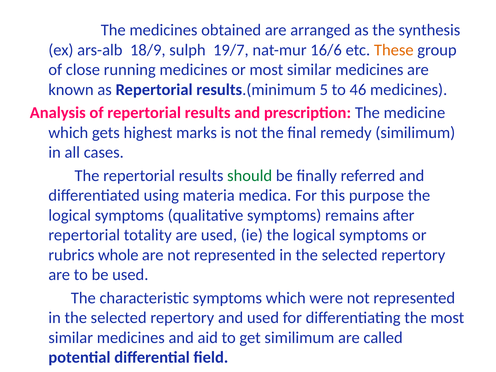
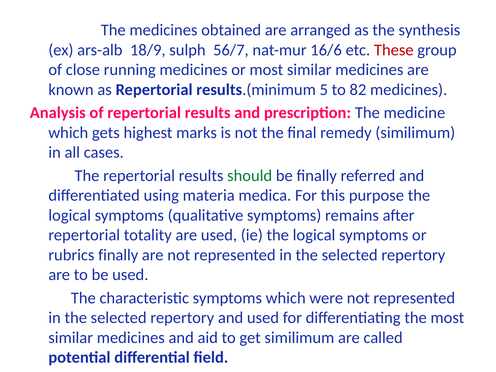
19/7: 19/7 -> 56/7
These colour: orange -> red
46: 46 -> 82
rubrics whole: whole -> finally
